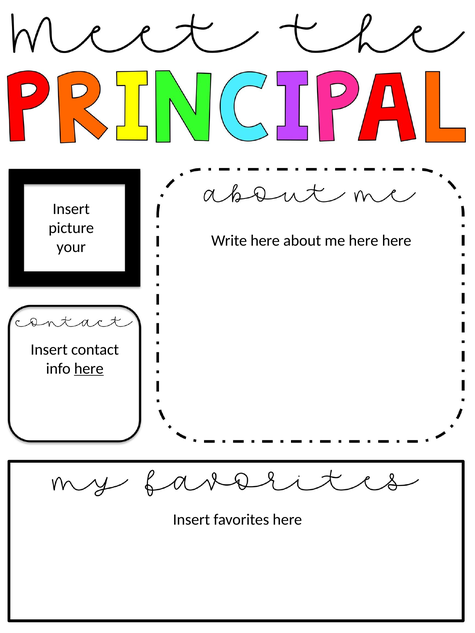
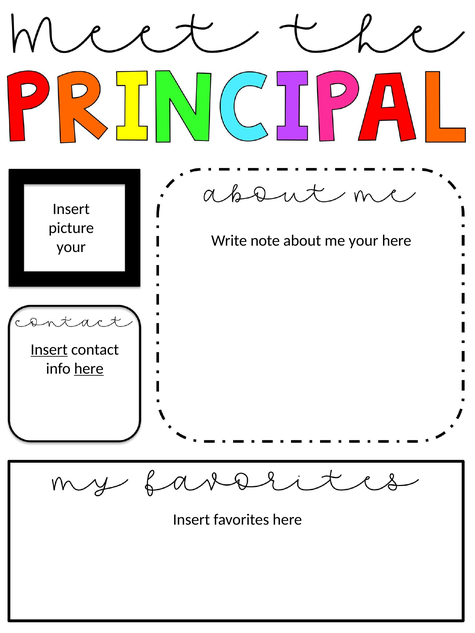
Write here: here -> note
me here: here -> your
Insert at (49, 350) underline: none -> present
